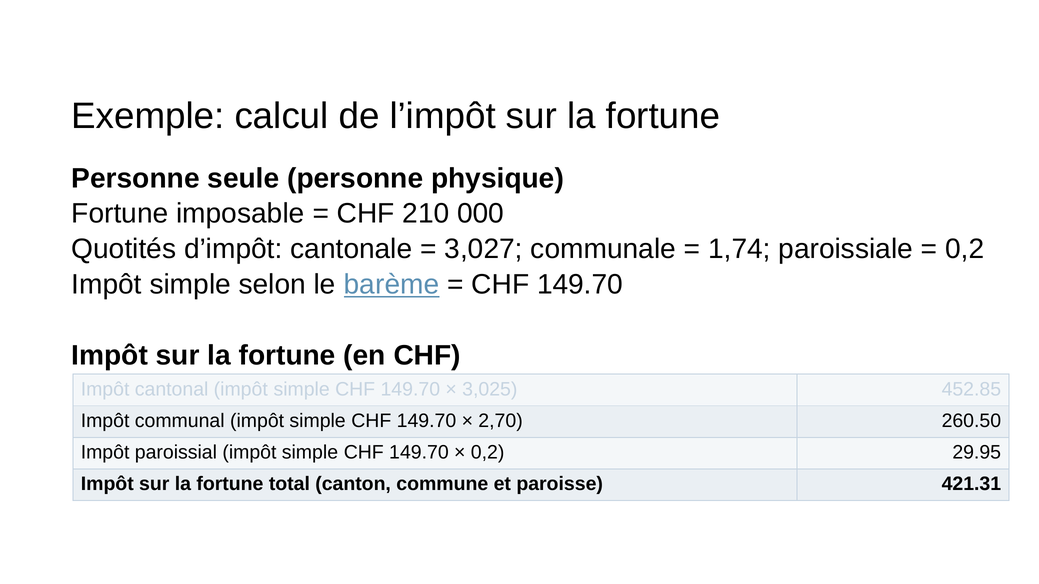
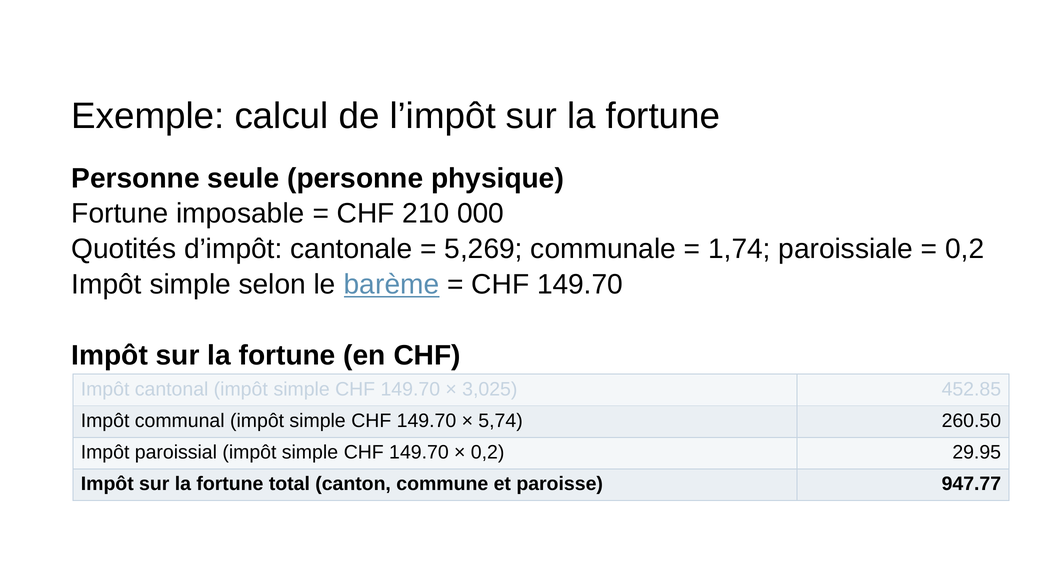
3,027: 3,027 -> 5,269
2,70: 2,70 -> 5,74
421.31: 421.31 -> 947.77
